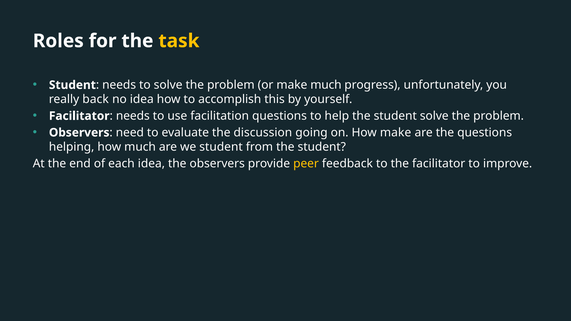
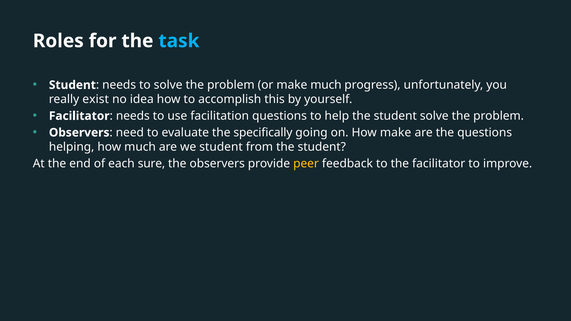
task colour: yellow -> light blue
back: back -> exist
discussion: discussion -> specifically
each idea: idea -> sure
